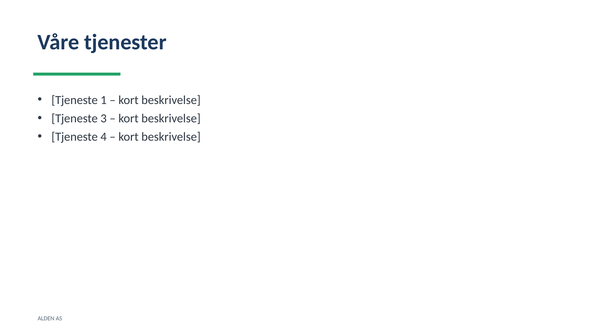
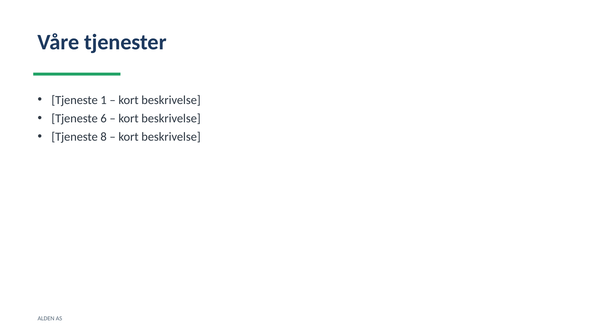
3: 3 -> 6
4: 4 -> 8
